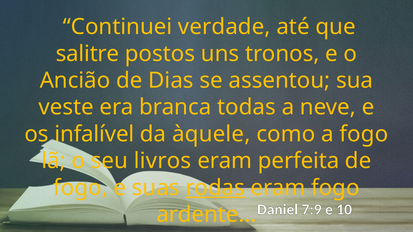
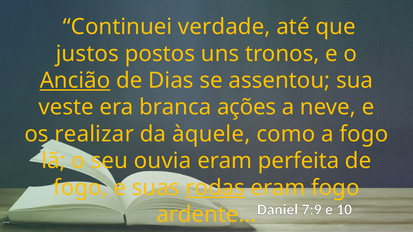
salitre: salitre -> justos
Ancião underline: none -> present
todas: todas -> ações
infalível: infalível -> realizar
livros: livros -> ouvia
